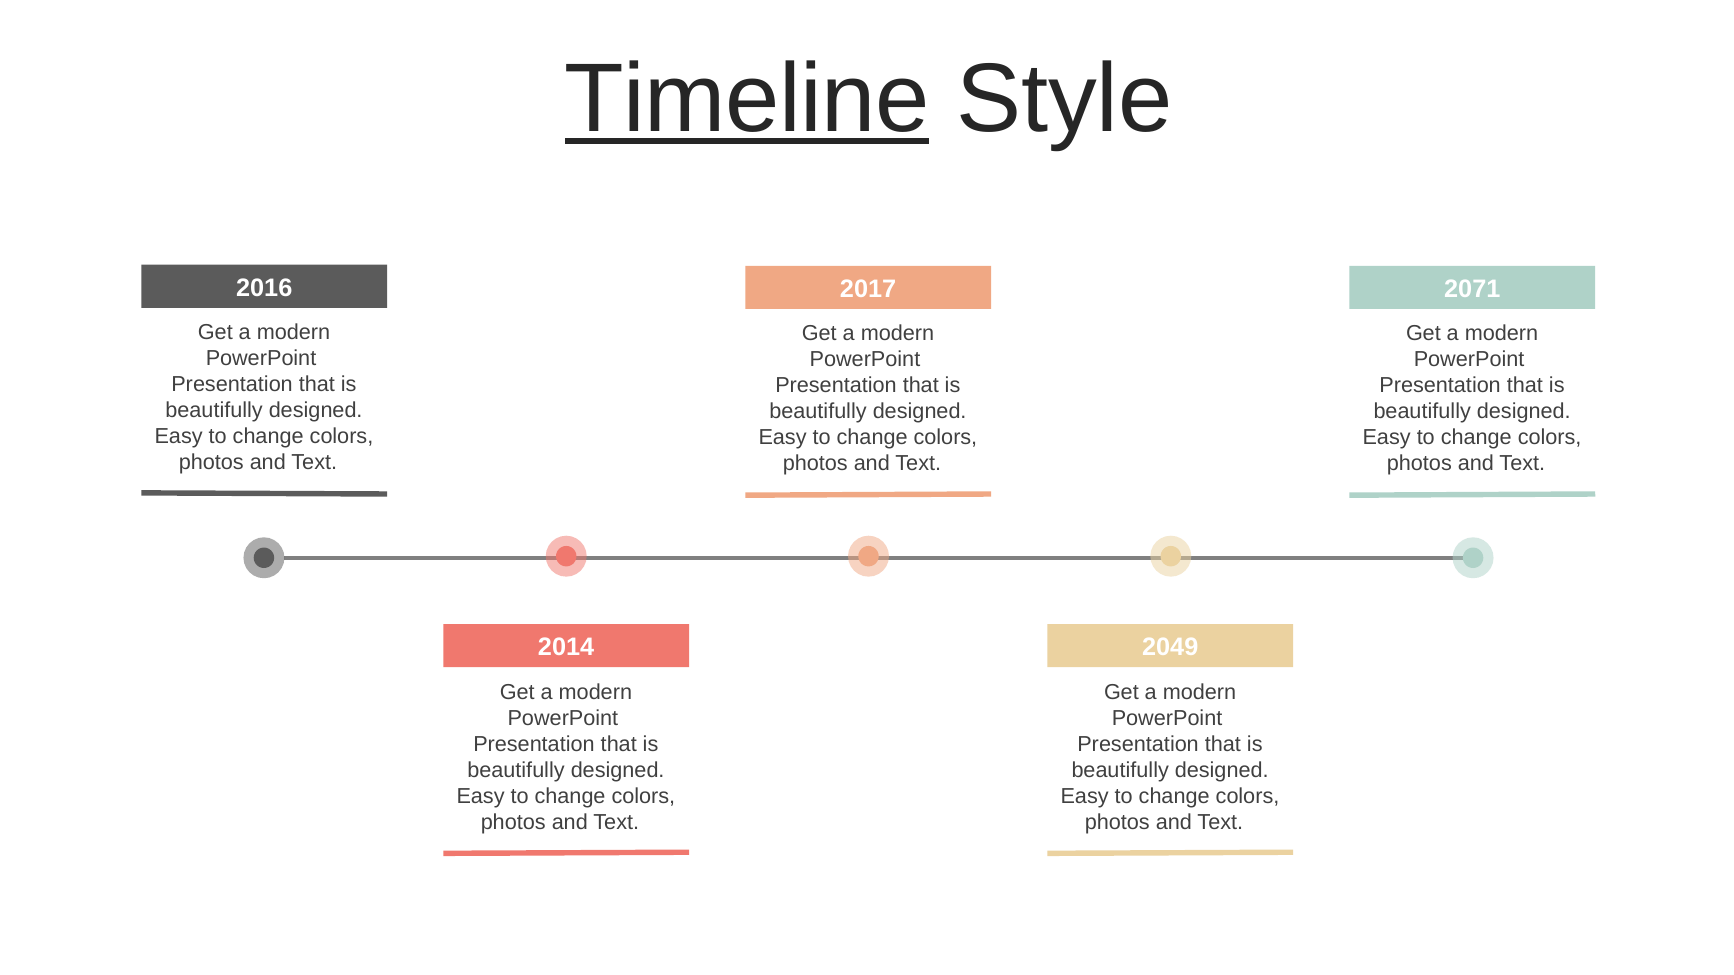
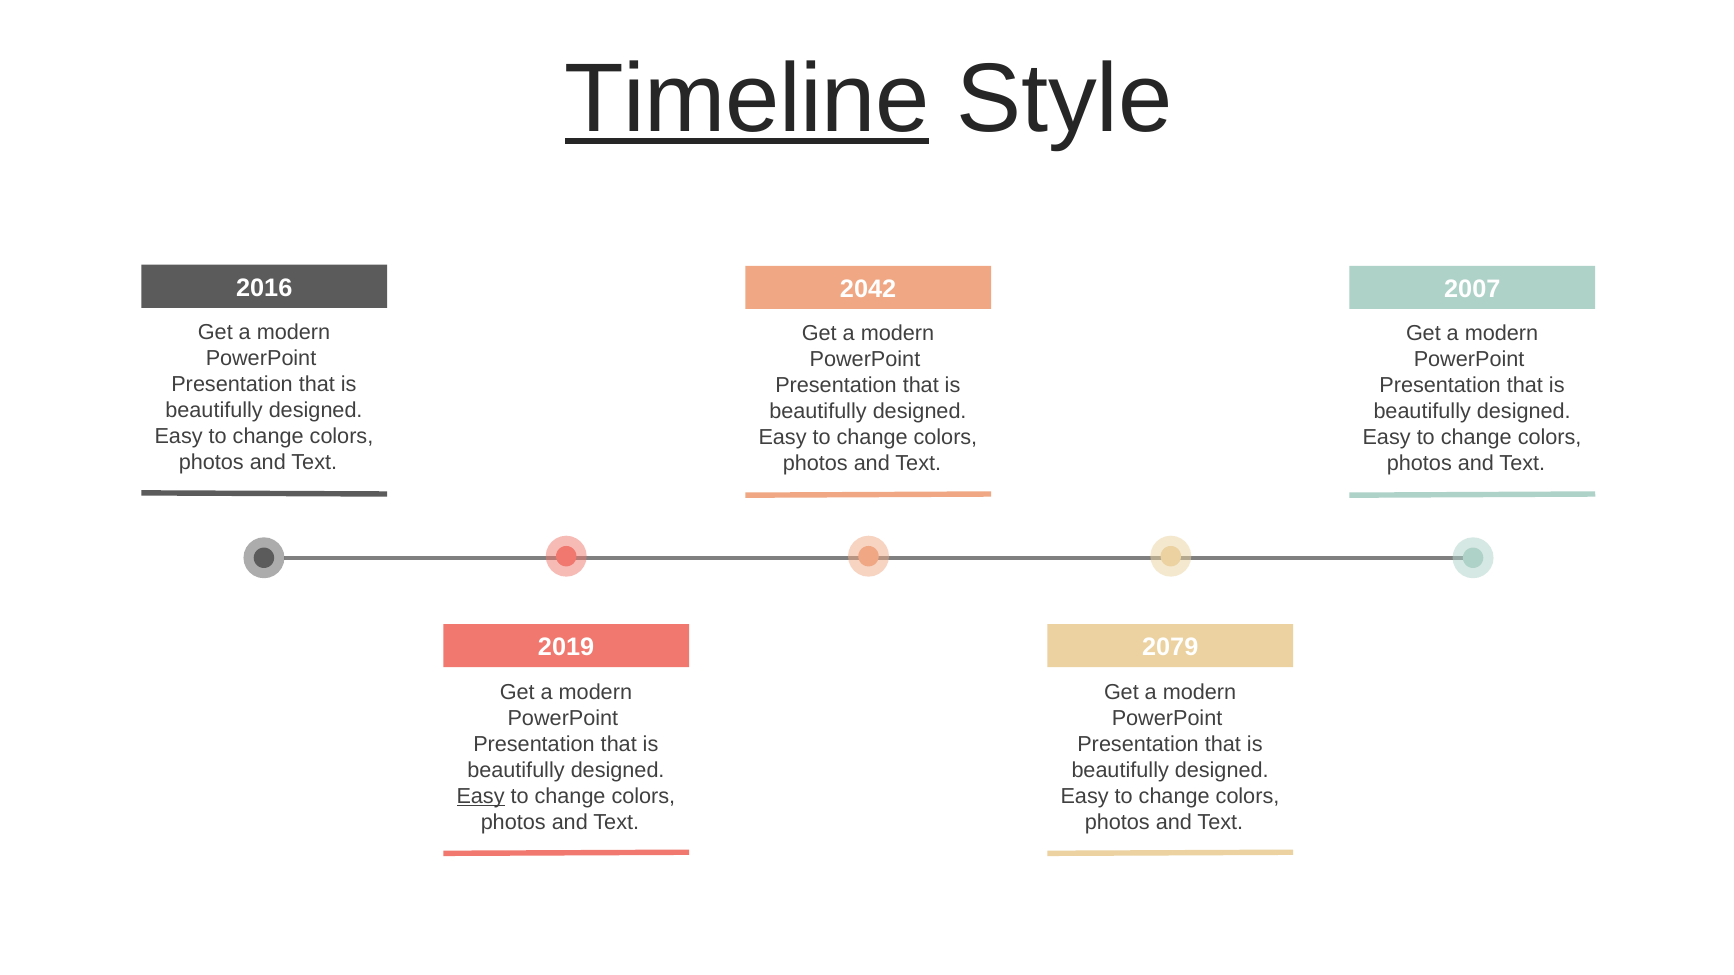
2017: 2017 -> 2042
2071: 2071 -> 2007
2014: 2014 -> 2019
2049: 2049 -> 2079
Easy at (481, 796) underline: none -> present
